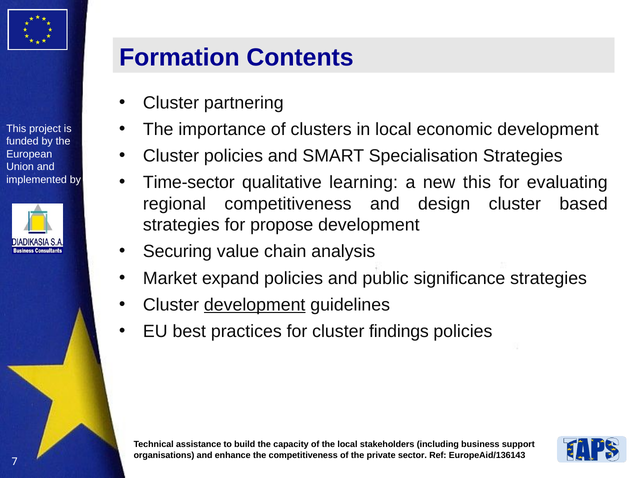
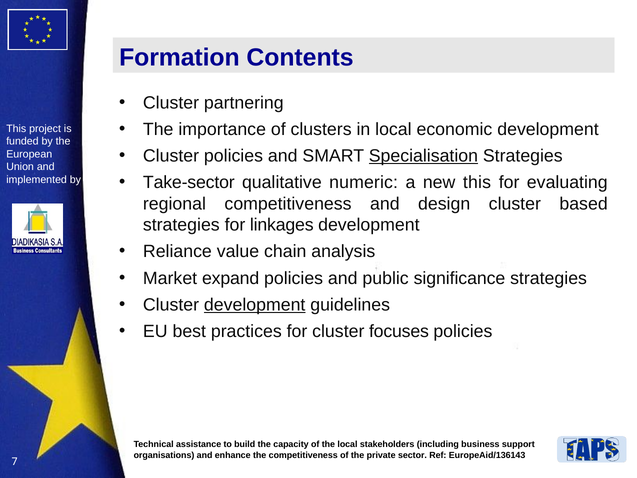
Specialisation underline: none -> present
Time-sector: Time-sector -> Take-sector
learning: learning -> numeric
propose: propose -> linkages
Securing: Securing -> Reliance
findings: findings -> focuses
